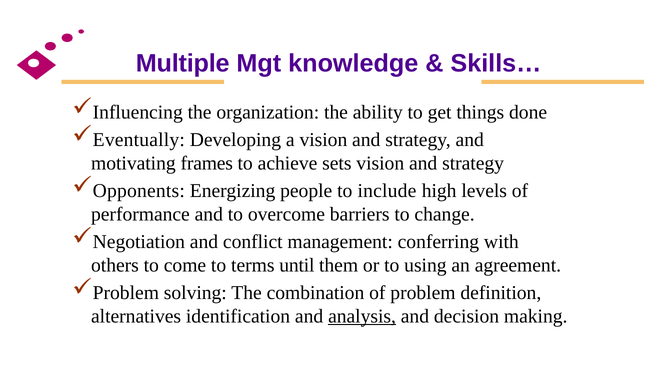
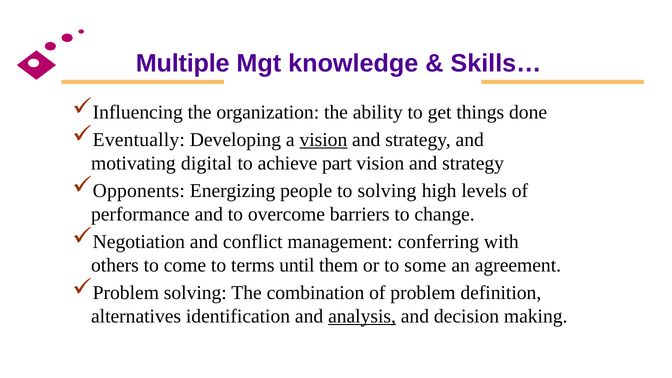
vision at (323, 140) underline: none -> present
frames: frames -> digital
sets: sets -> part
to include: include -> solving
using: using -> some
